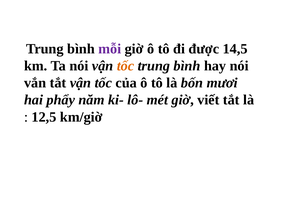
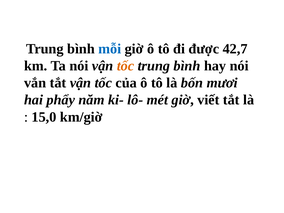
mỗi colour: purple -> blue
14,5: 14,5 -> 42,7
12,5: 12,5 -> 15,0
